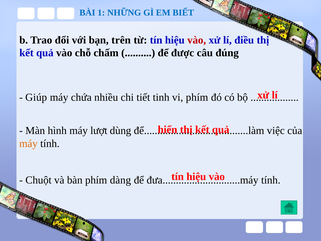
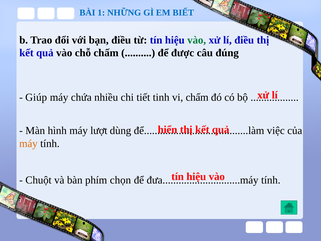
bạn trên: trên -> điều
vào at (197, 40) colour: red -> green
vi phím: phím -> chấm
dàng: dàng -> chọn
